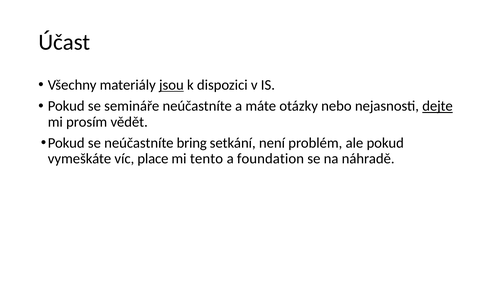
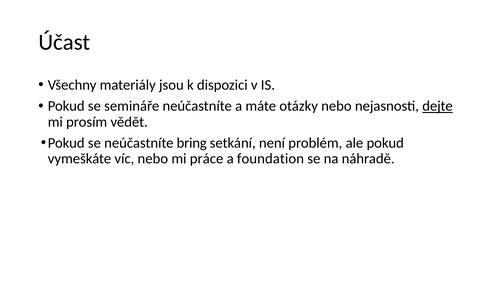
jsou underline: present -> none
víc place: place -> nebo
tento: tento -> práce
